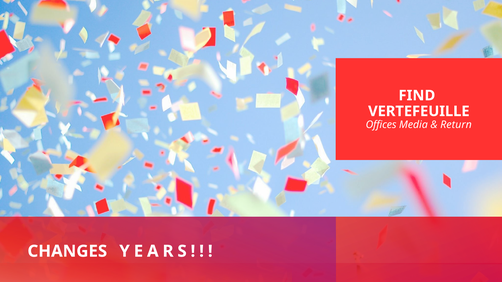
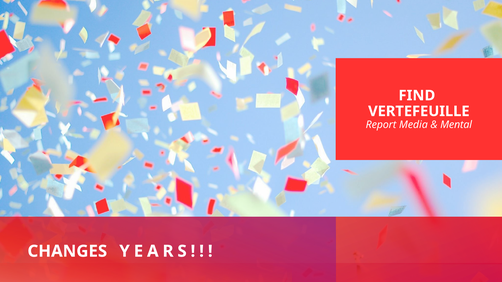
Offices: Offices -> Report
Return: Return -> Mental
